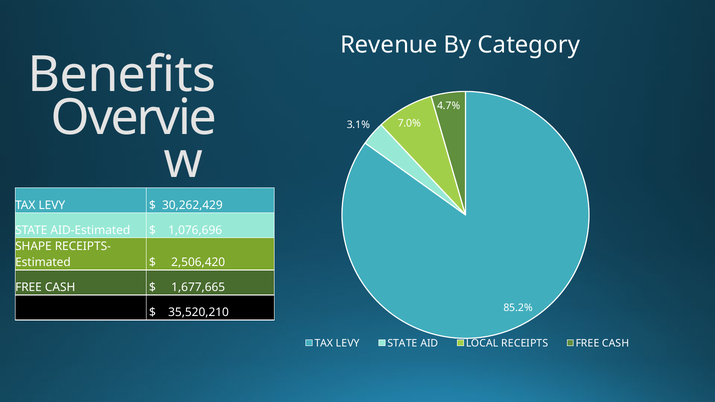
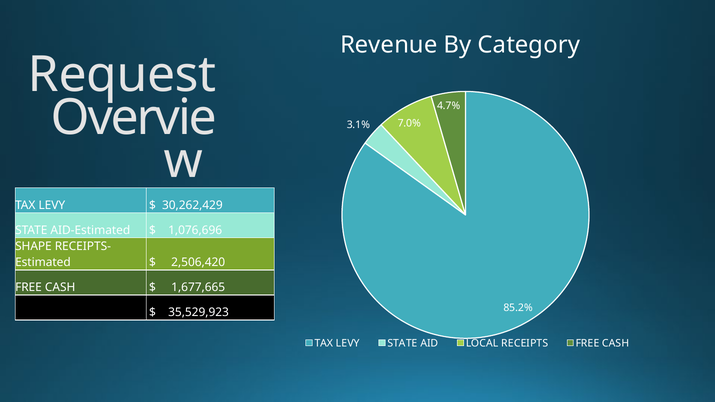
Benefits: Benefits -> Request
35,520,210: 35,520,210 -> 35,529,923
